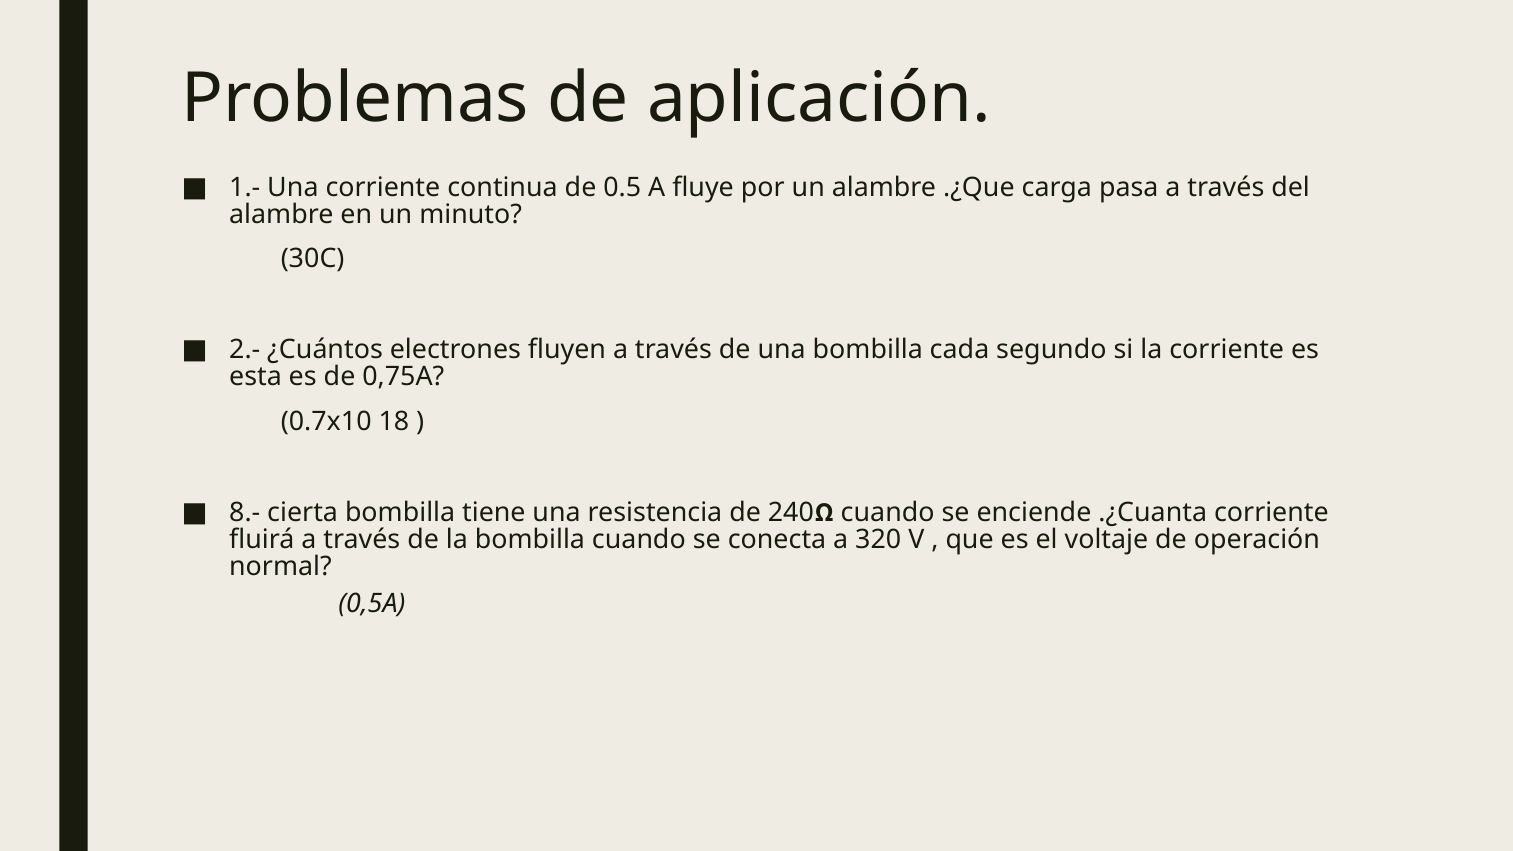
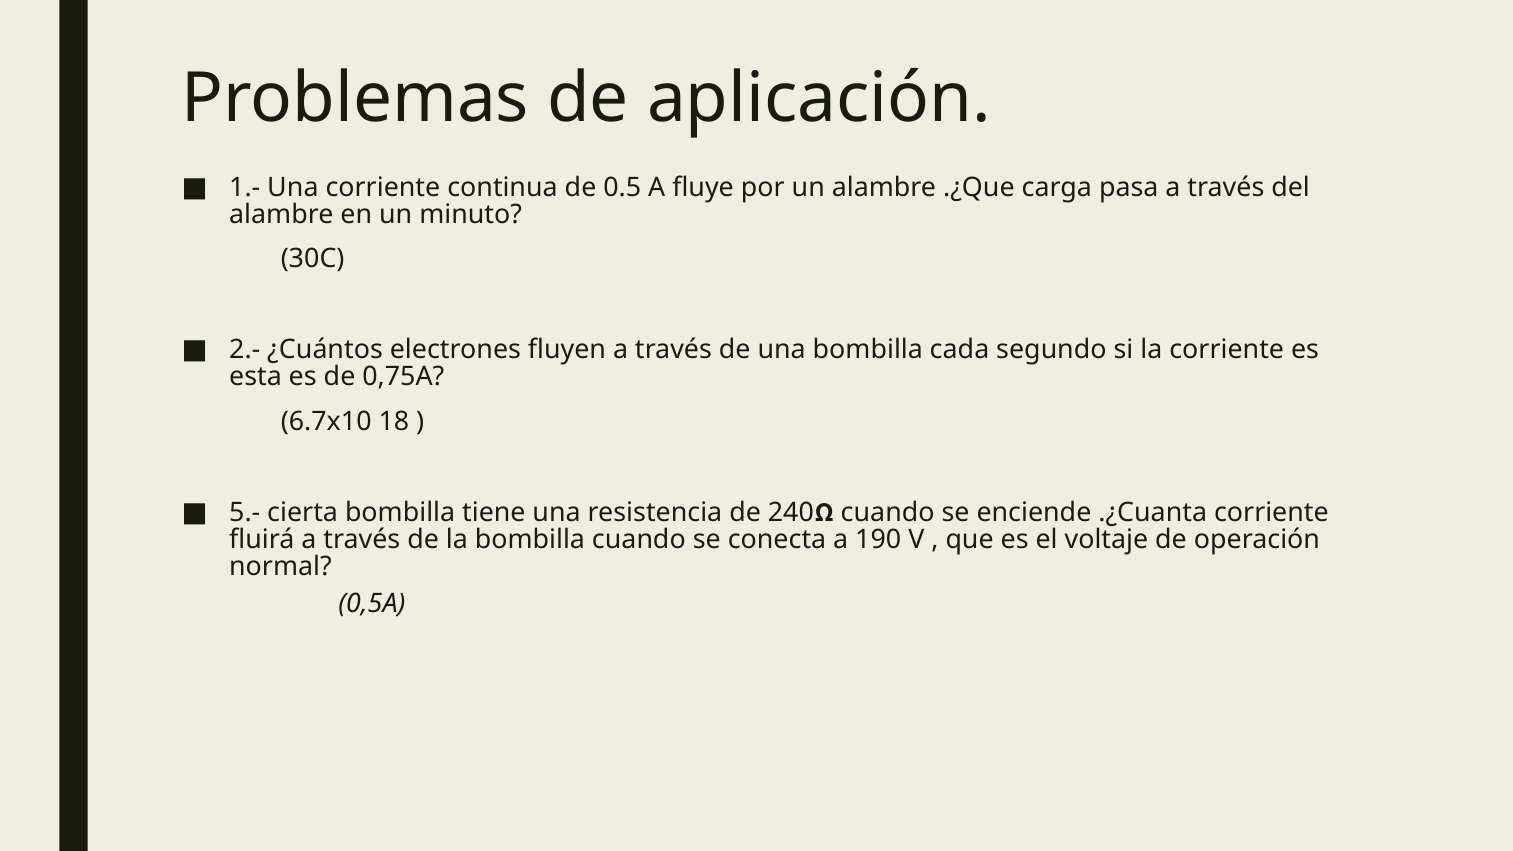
0.7x10: 0.7x10 -> 6.7x10
8.-: 8.- -> 5.-
320: 320 -> 190
